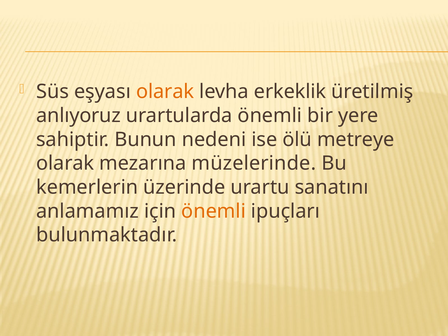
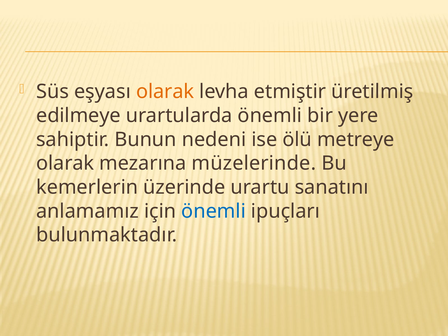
erkeklik: erkeklik -> etmiştir
anlıyoruz: anlıyoruz -> edilmeye
önemli at (214, 211) colour: orange -> blue
